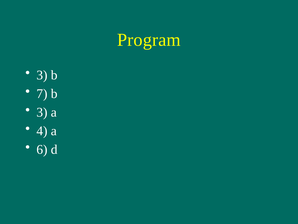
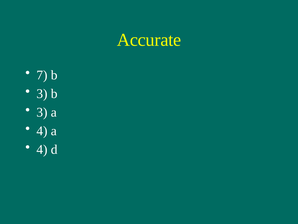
Program: Program -> Accurate
3 at (42, 75): 3 -> 7
7 at (42, 93): 7 -> 3
6 at (42, 149): 6 -> 4
